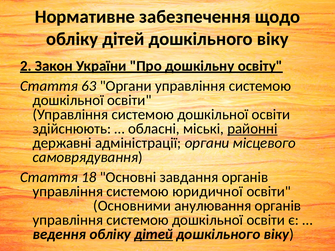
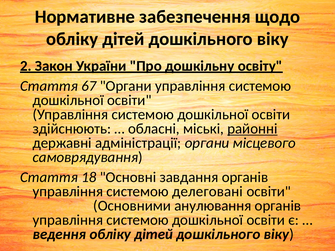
63: 63 -> 67
юридичної: юридичної -> делеговані
дітей at (154, 235) underline: present -> none
